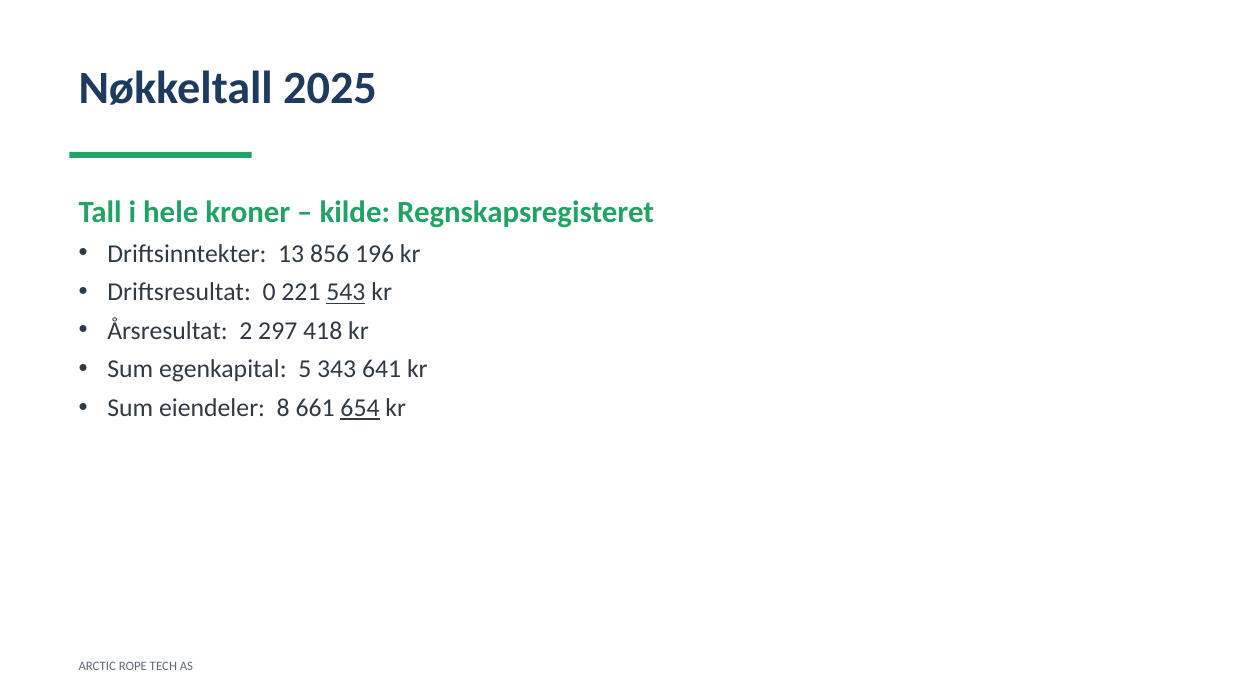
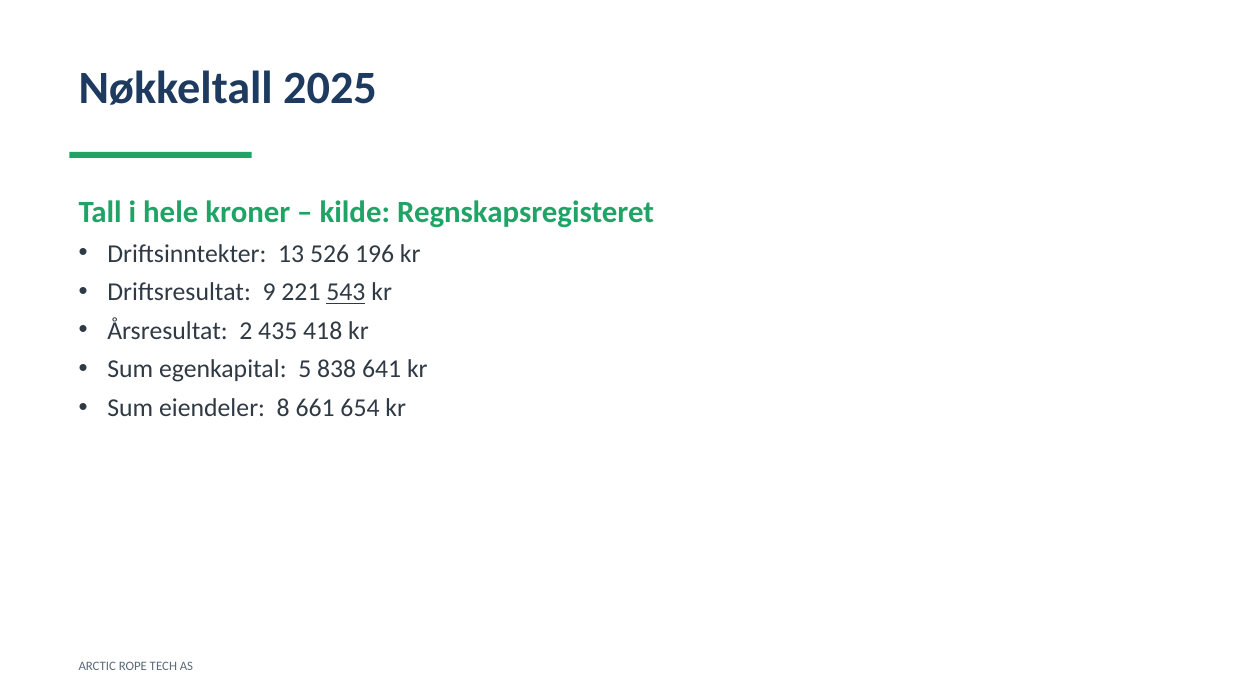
856: 856 -> 526
0: 0 -> 9
297: 297 -> 435
343: 343 -> 838
654 underline: present -> none
